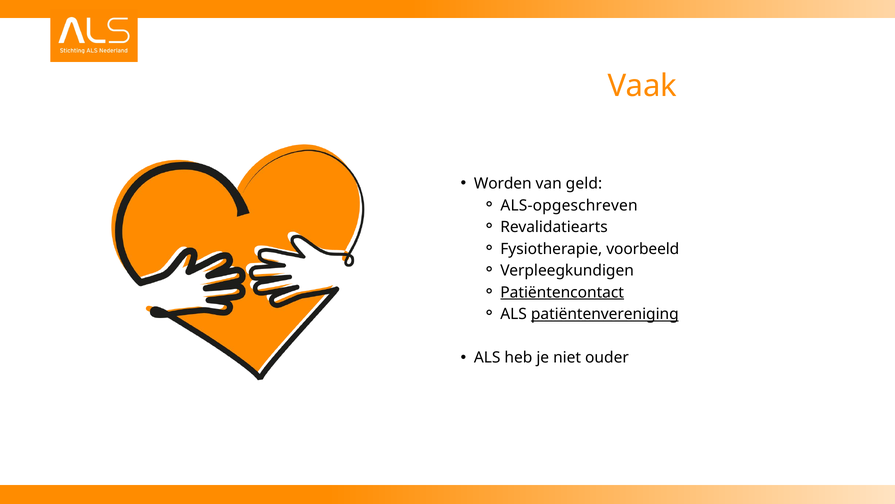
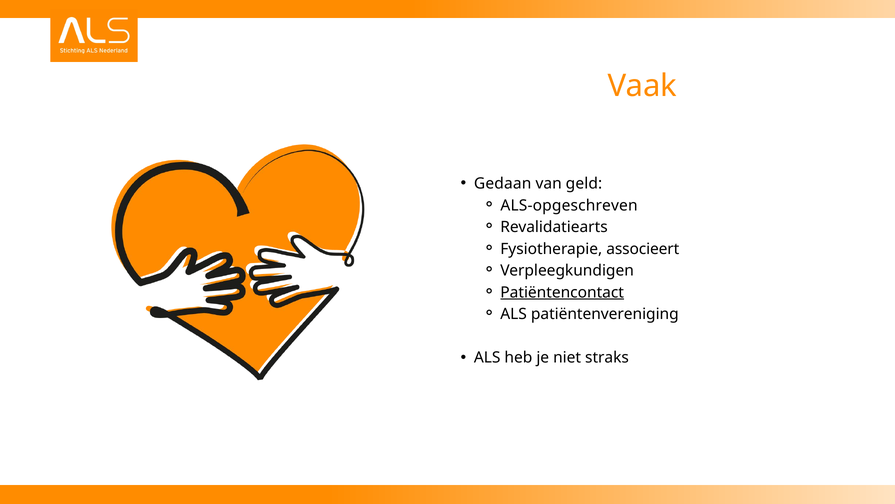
Worden: Worden -> Gedaan
voorbeeld: voorbeeld -> associeert
patiëntenvereniging underline: present -> none
ouder: ouder -> straks
